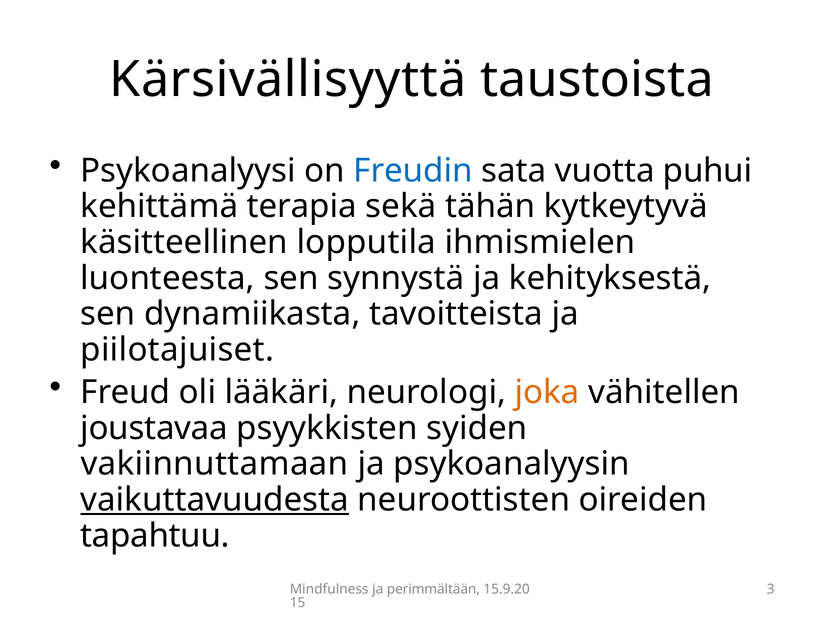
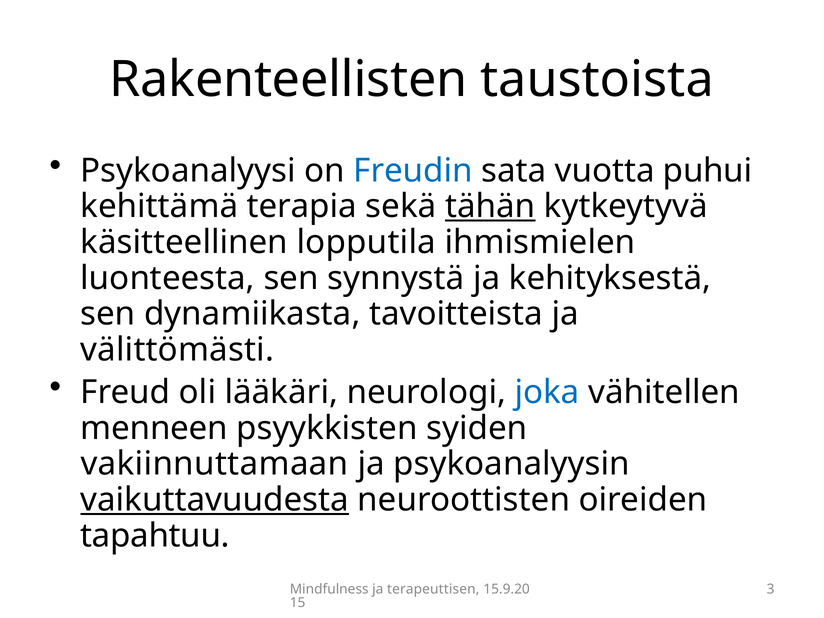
Kärsivällisyyttä: Kärsivällisyyttä -> Rakenteellisten
tähän underline: none -> present
piilotajuiset: piilotajuiset -> välittömästi
joka colour: orange -> blue
joustavaa: joustavaa -> menneen
perimmältään: perimmältään -> terapeuttisen
